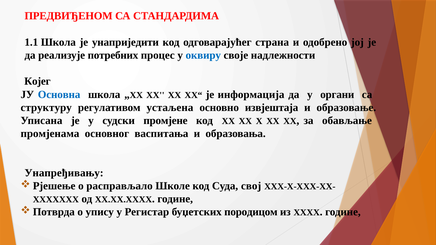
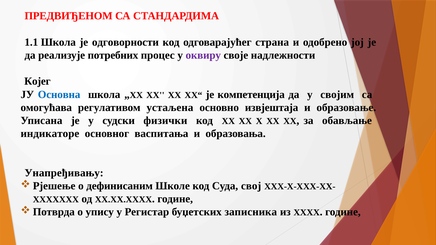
унаприједити: унаприједити -> одговорности
оквиру colour: blue -> purple
информација: информација -> компетенција
органи: органи -> својим
структуру: структуру -> омогућава
промјене: промјене -> физички
промјенама: промјенама -> индикаторе
расправљало: расправљало -> дефинисаним
породицом: породицом -> записника
